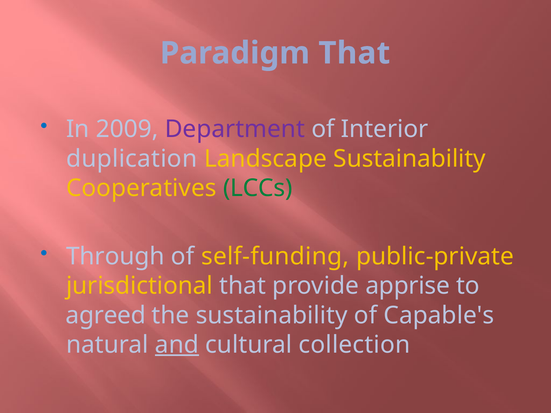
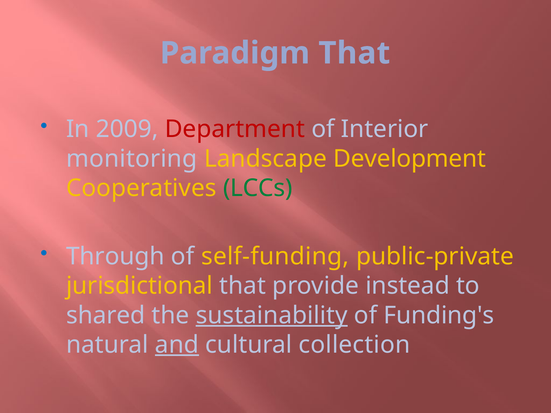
Department colour: purple -> red
duplication: duplication -> monitoring
Landscape Sustainability: Sustainability -> Development
apprise: apprise -> instead
agreed: agreed -> shared
sustainability at (272, 315) underline: none -> present
Capable's: Capable's -> Funding's
